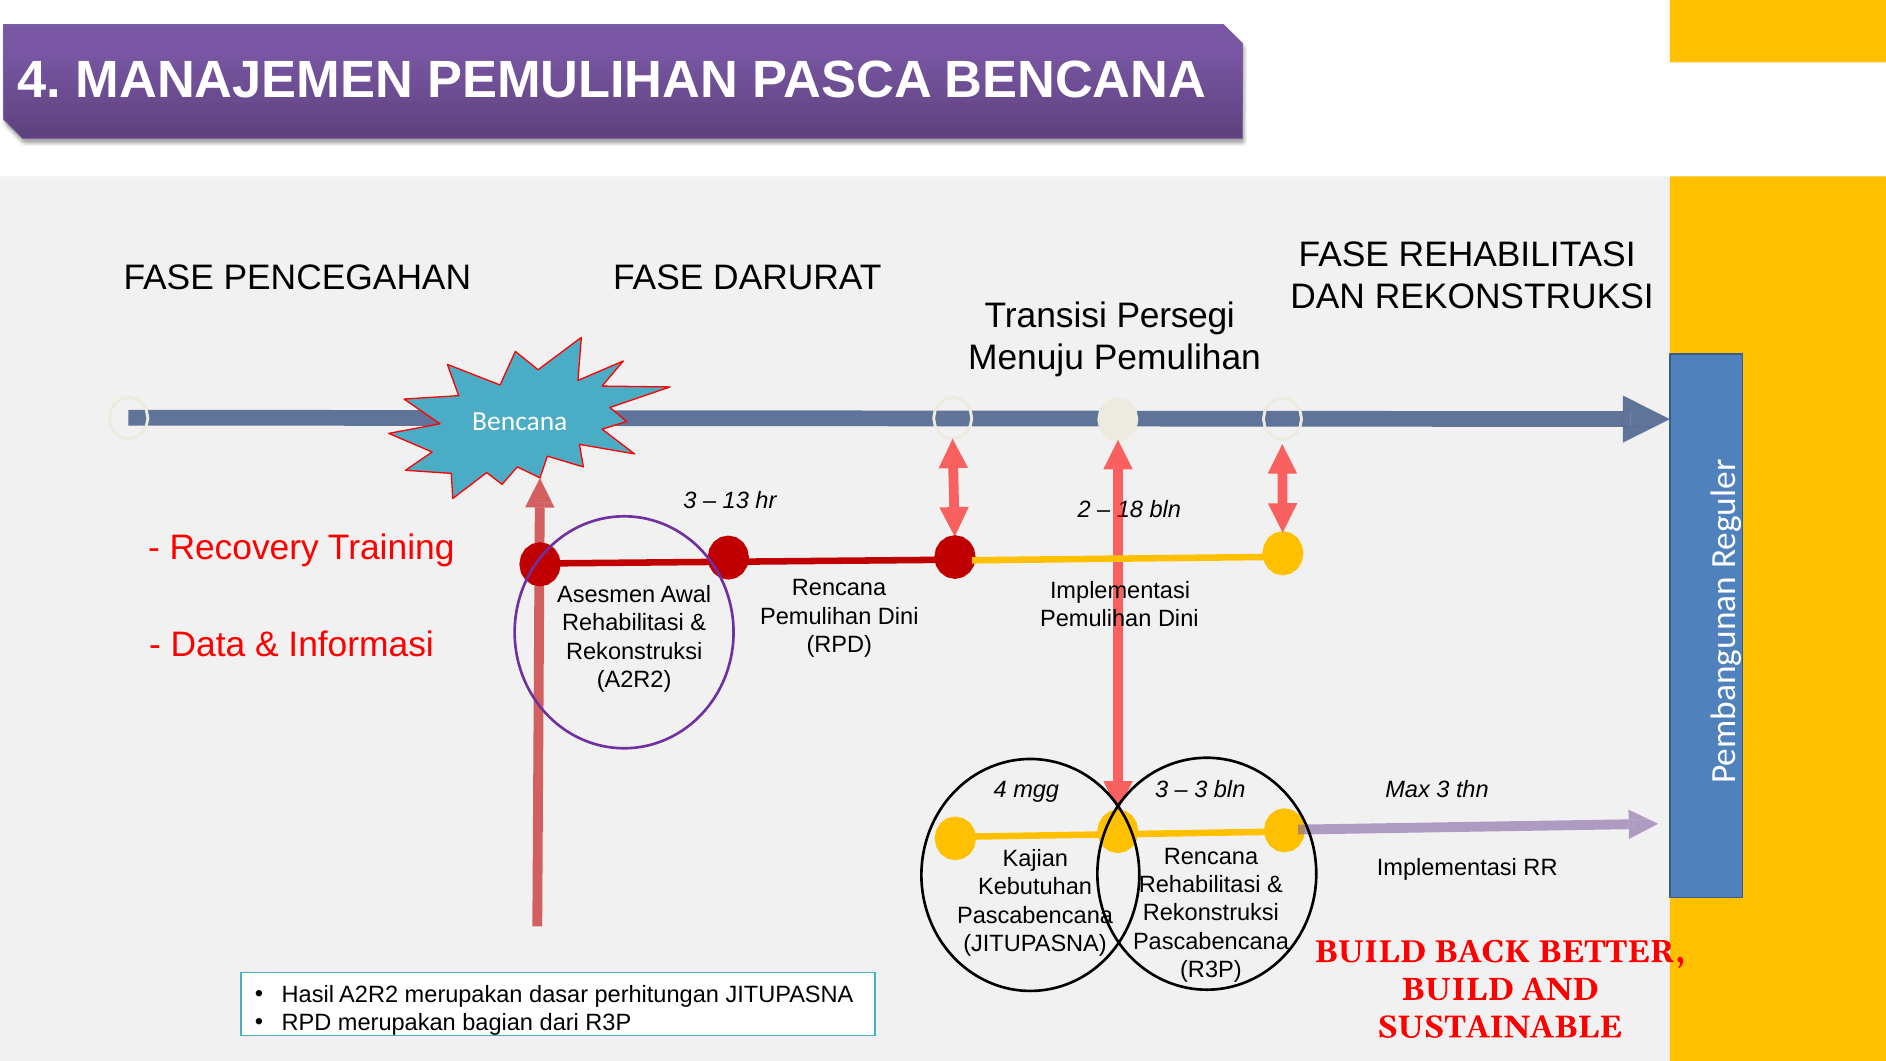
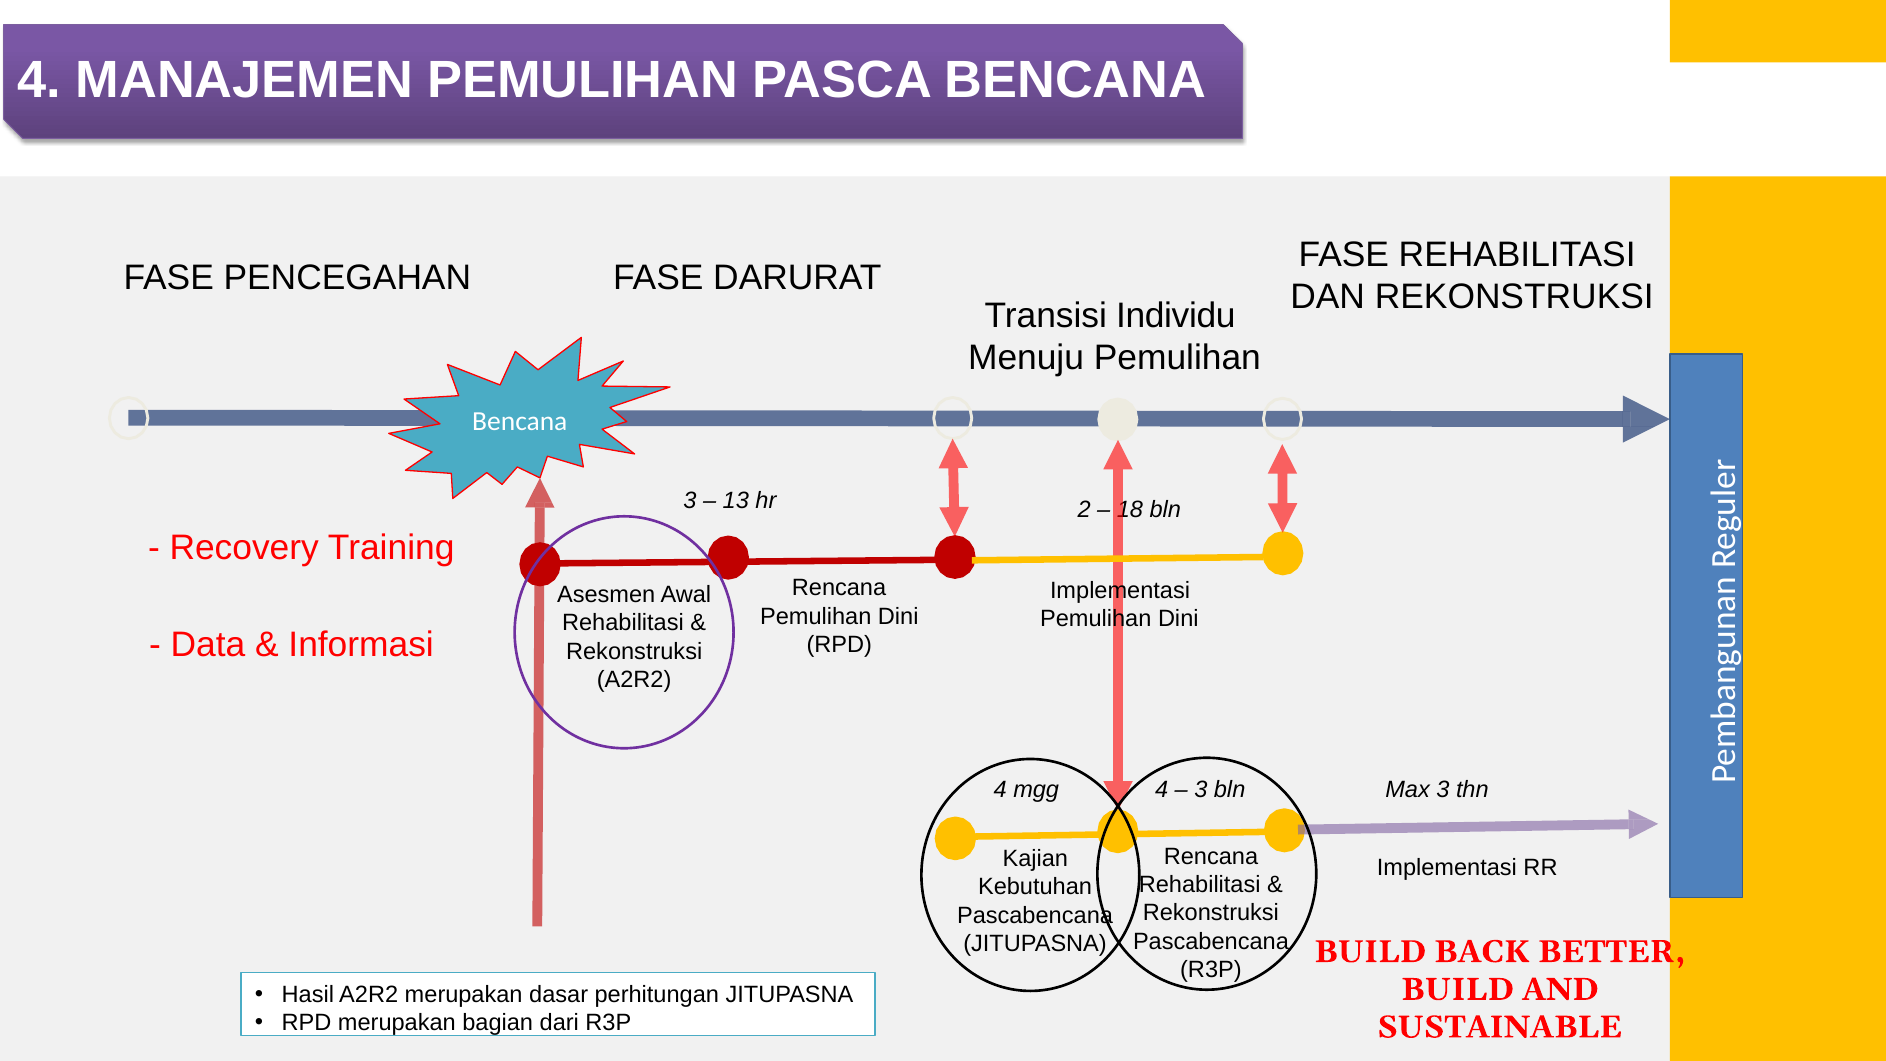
Persegi: Persegi -> Individu
mgg 3: 3 -> 4
